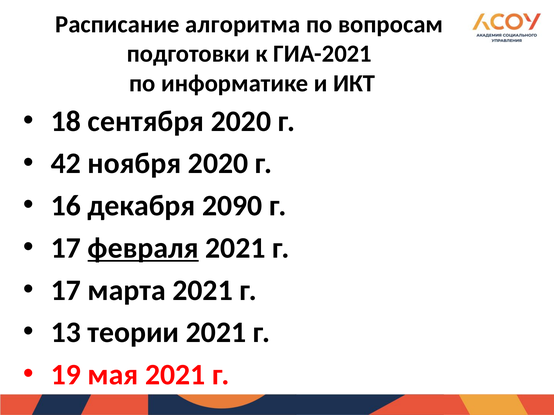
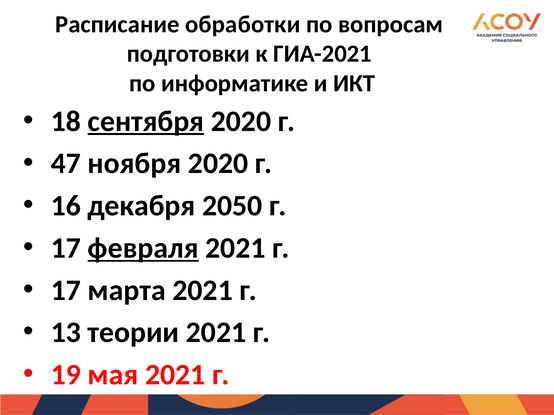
алгоритма: алгоритма -> обработки
сентября underline: none -> present
42: 42 -> 47
2090: 2090 -> 2050
